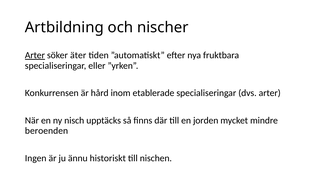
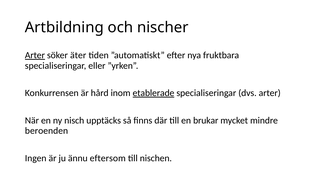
etablerade underline: none -> present
jorden: jorden -> brukar
historiskt: historiskt -> eftersom
